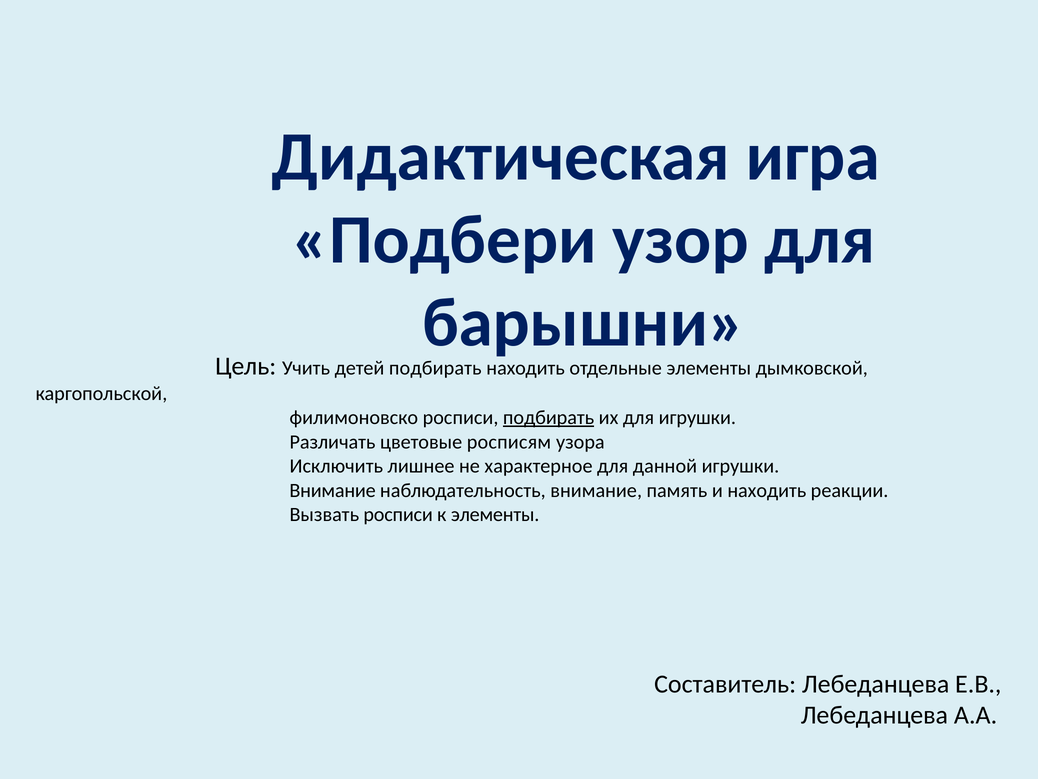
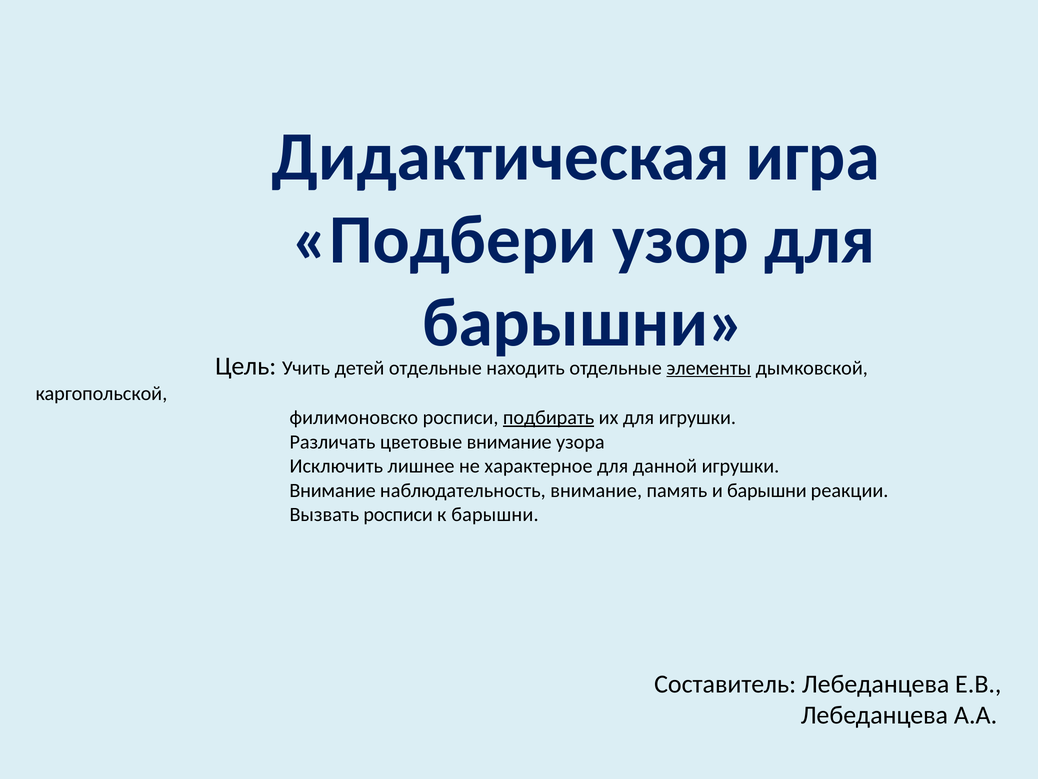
детей подбирать: подбирать -> отдельные
элементы at (709, 368) underline: none -> present
цветовые росписям: росписям -> внимание
и находить: находить -> барышни
к элементы: элементы -> барышни
